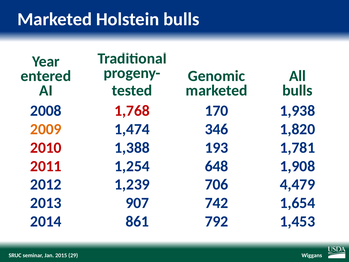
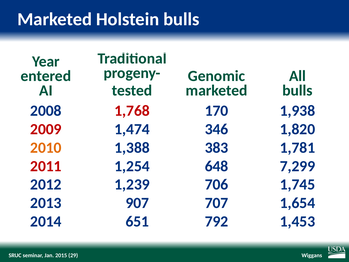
2009 colour: orange -> red
2010 colour: red -> orange
193: 193 -> 383
1,908: 1,908 -> 7,299
4,479: 4,479 -> 1,745
742: 742 -> 707
861: 861 -> 651
